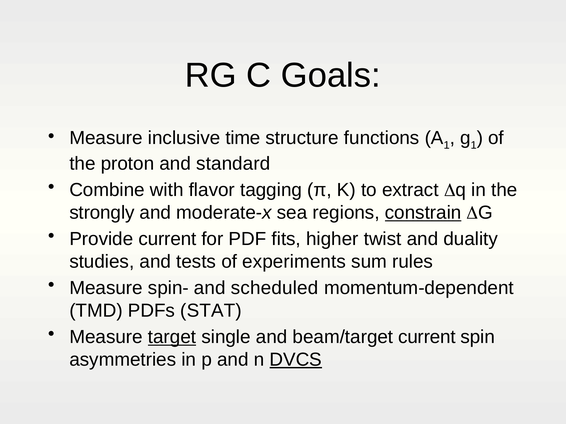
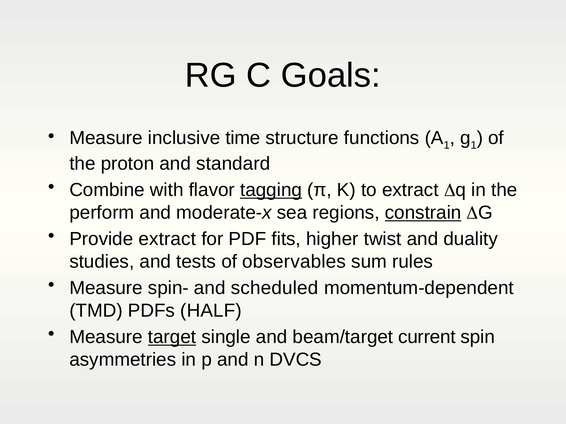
tagging underline: none -> present
strongly: strongly -> perform
Provide current: current -> extract
experiments: experiments -> observables
STAT: STAT -> HALF
DVCS underline: present -> none
